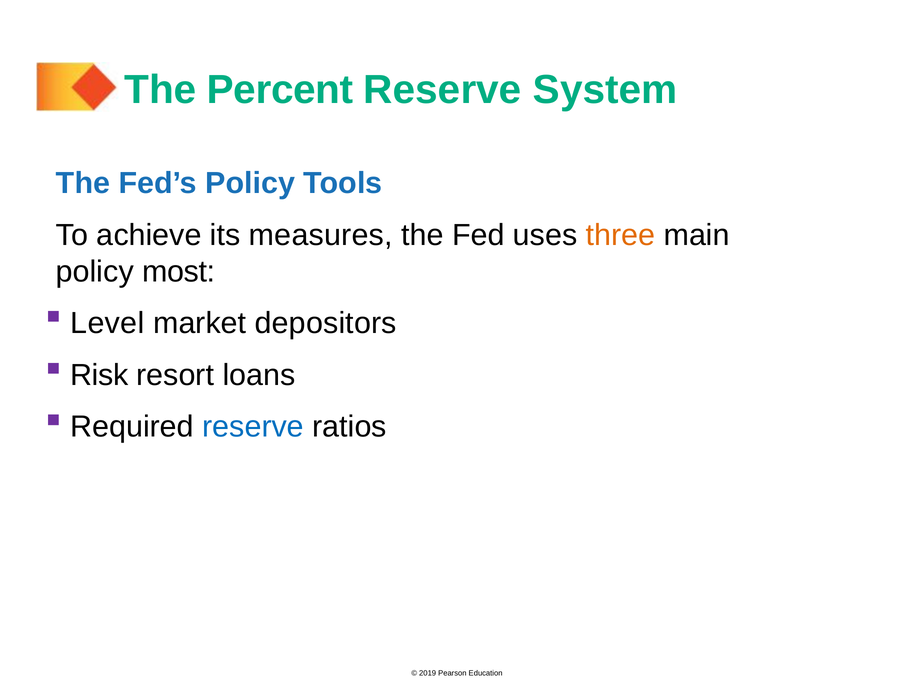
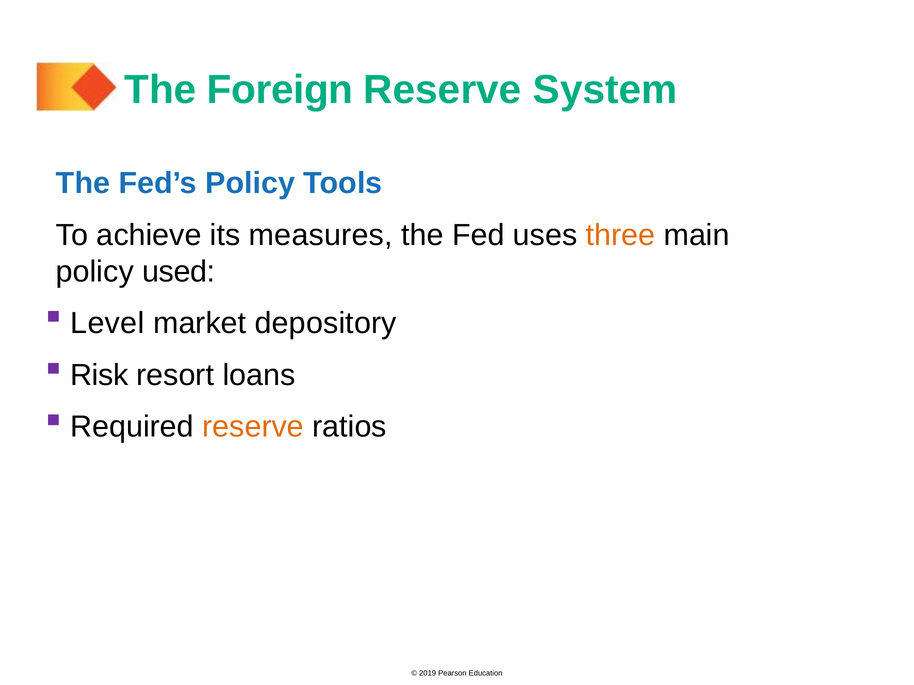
Percent: Percent -> Foreign
most: most -> used
depositors: depositors -> depository
reserve at (253, 427) colour: blue -> orange
